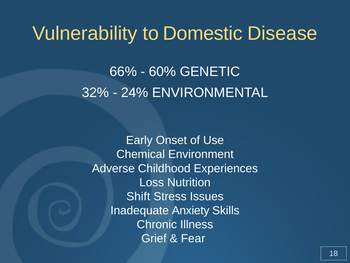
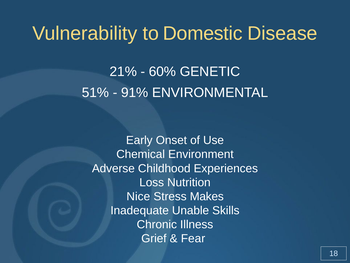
66%: 66% -> 21%
32%: 32% -> 51%
24%: 24% -> 91%
Shift: Shift -> Nice
Issues: Issues -> Makes
Anxiety: Anxiety -> Unable
